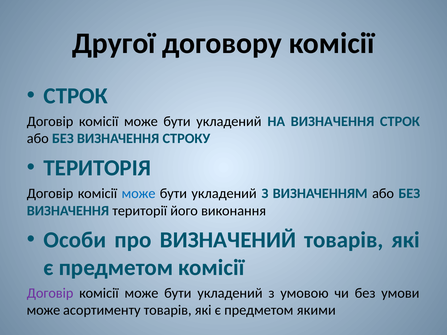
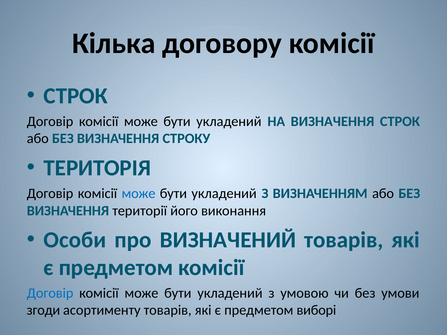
Другої: Другої -> Кілька
Договір at (50, 293) colour: purple -> blue
може at (43, 310): може -> згоди
якими: якими -> виборі
